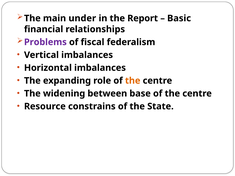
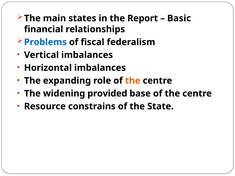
under: under -> states
Problems colour: purple -> blue
between: between -> provided
